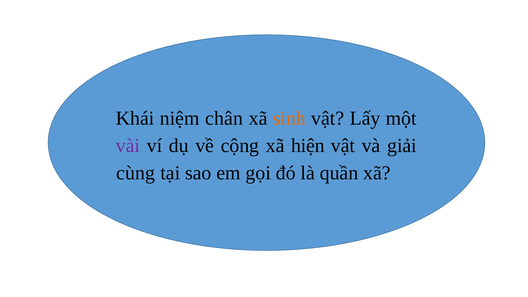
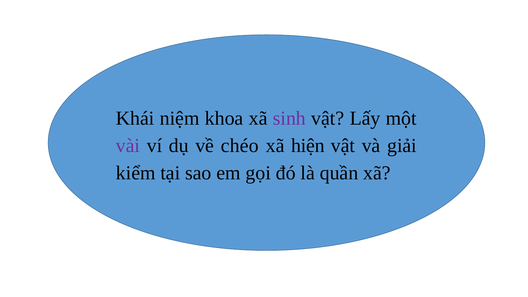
chân: chân -> khoa
sinh colour: orange -> purple
cộng: cộng -> chéo
cùng: cùng -> kiểm
